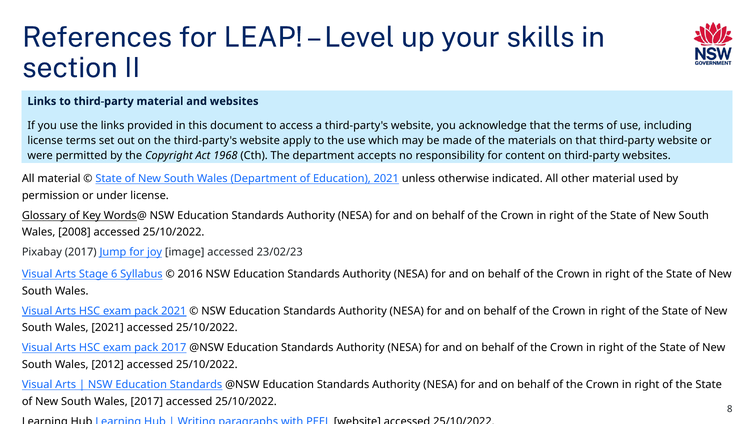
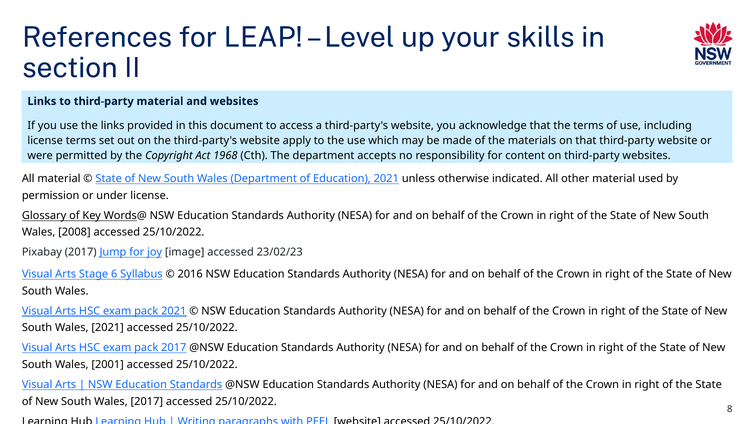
2012: 2012 -> 2001
